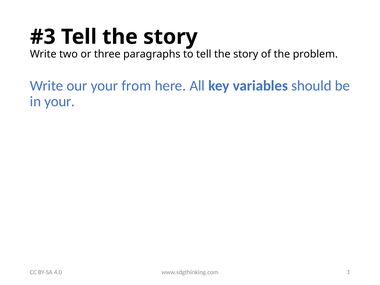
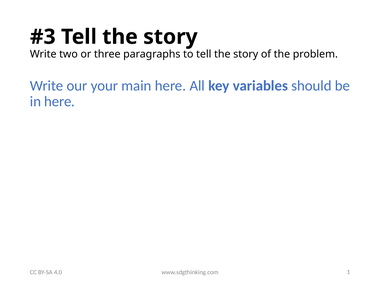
from: from -> main
in your: your -> here
